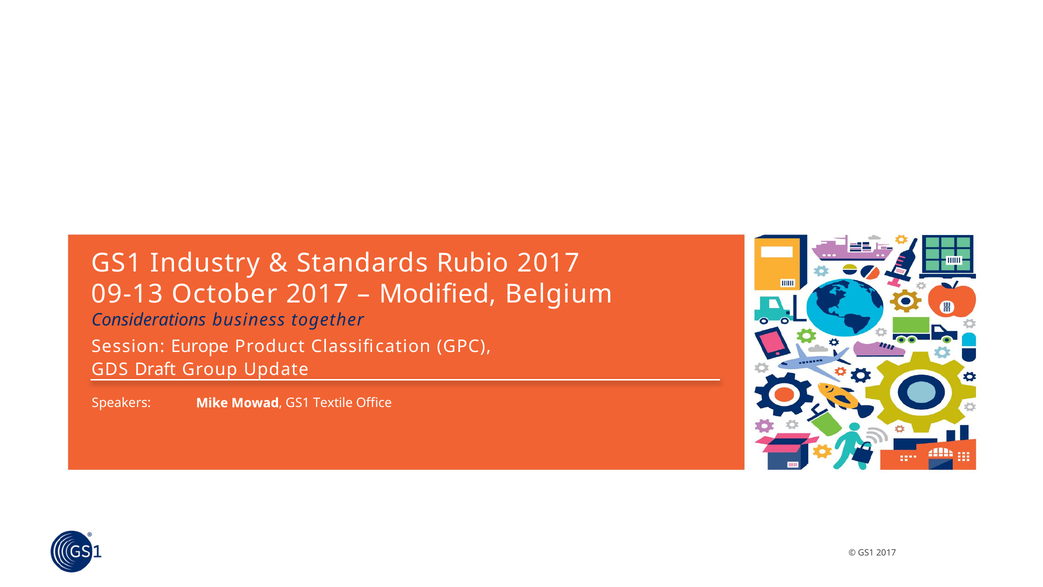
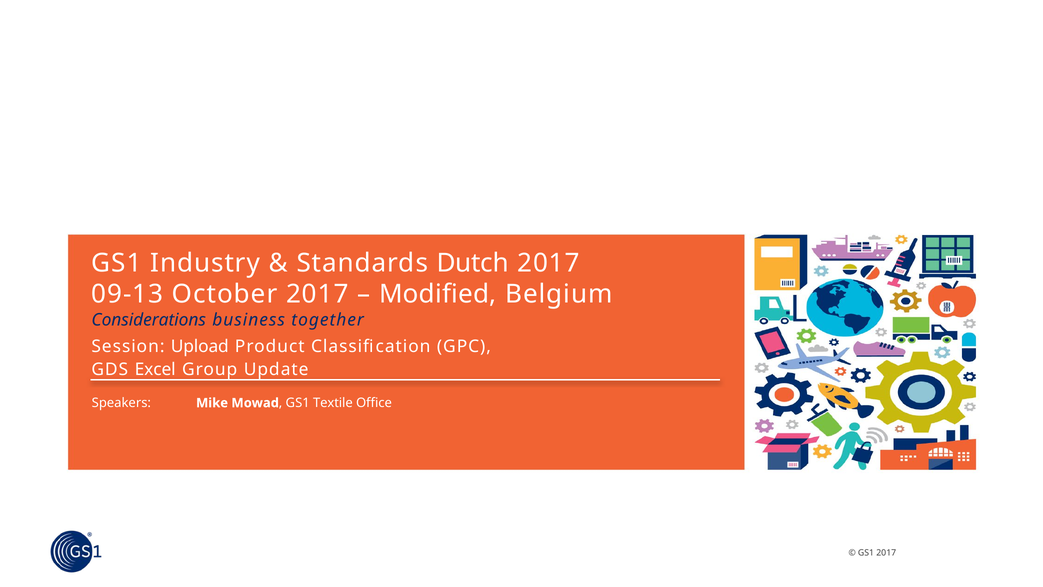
Rubio: Rubio -> Dutch
Europe: Europe -> Upload
Draft: Draft -> Excel
